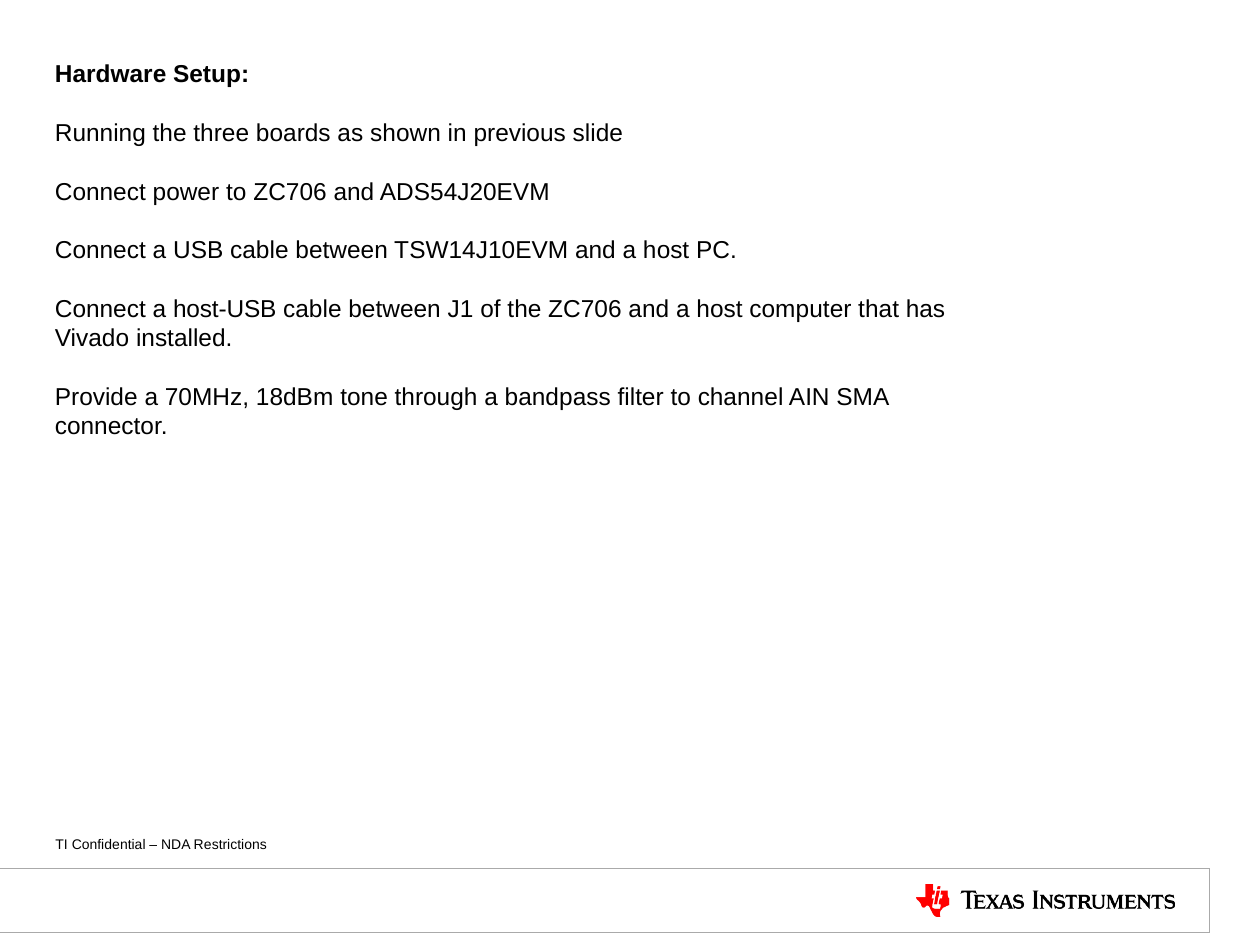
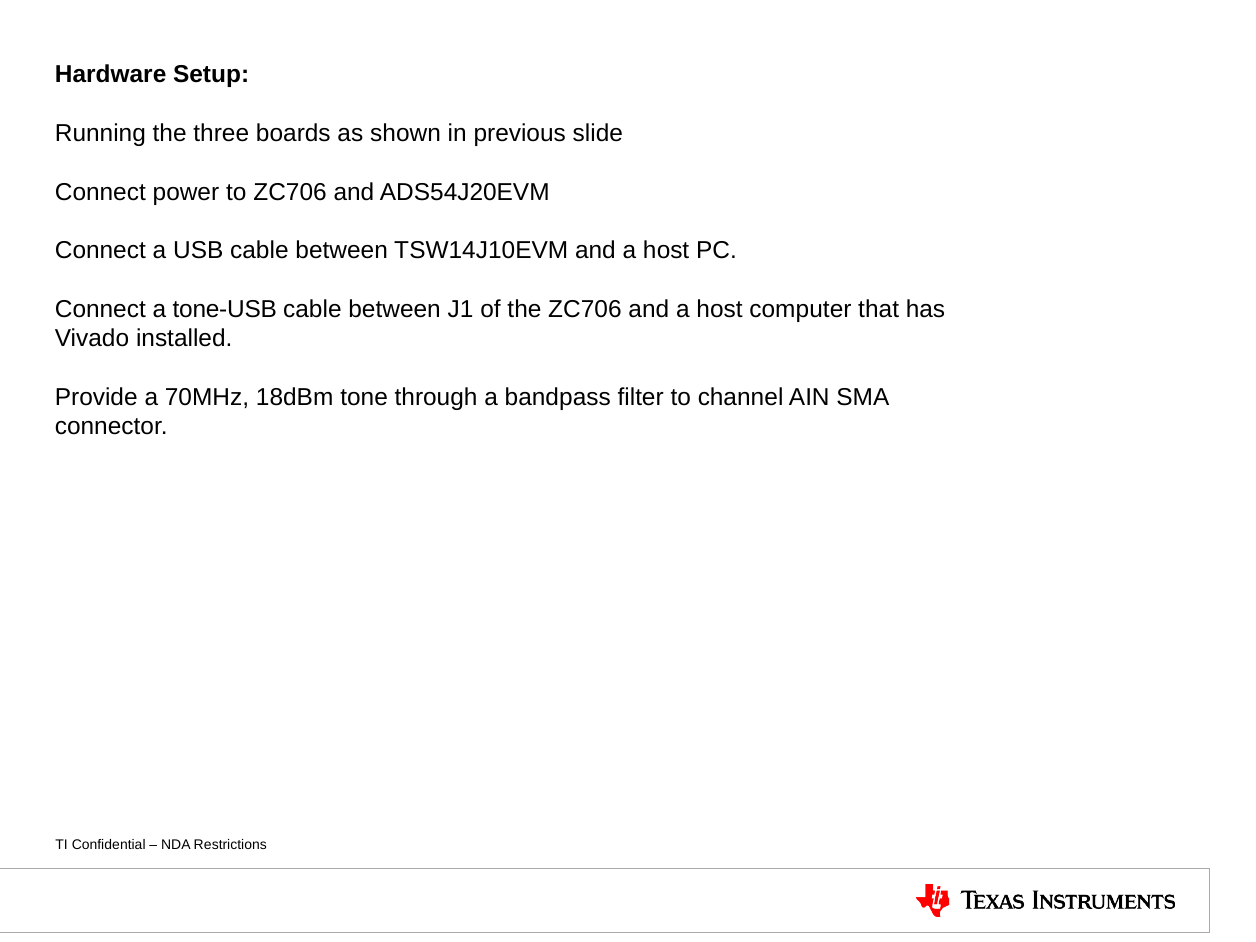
host-USB: host-USB -> tone-USB
